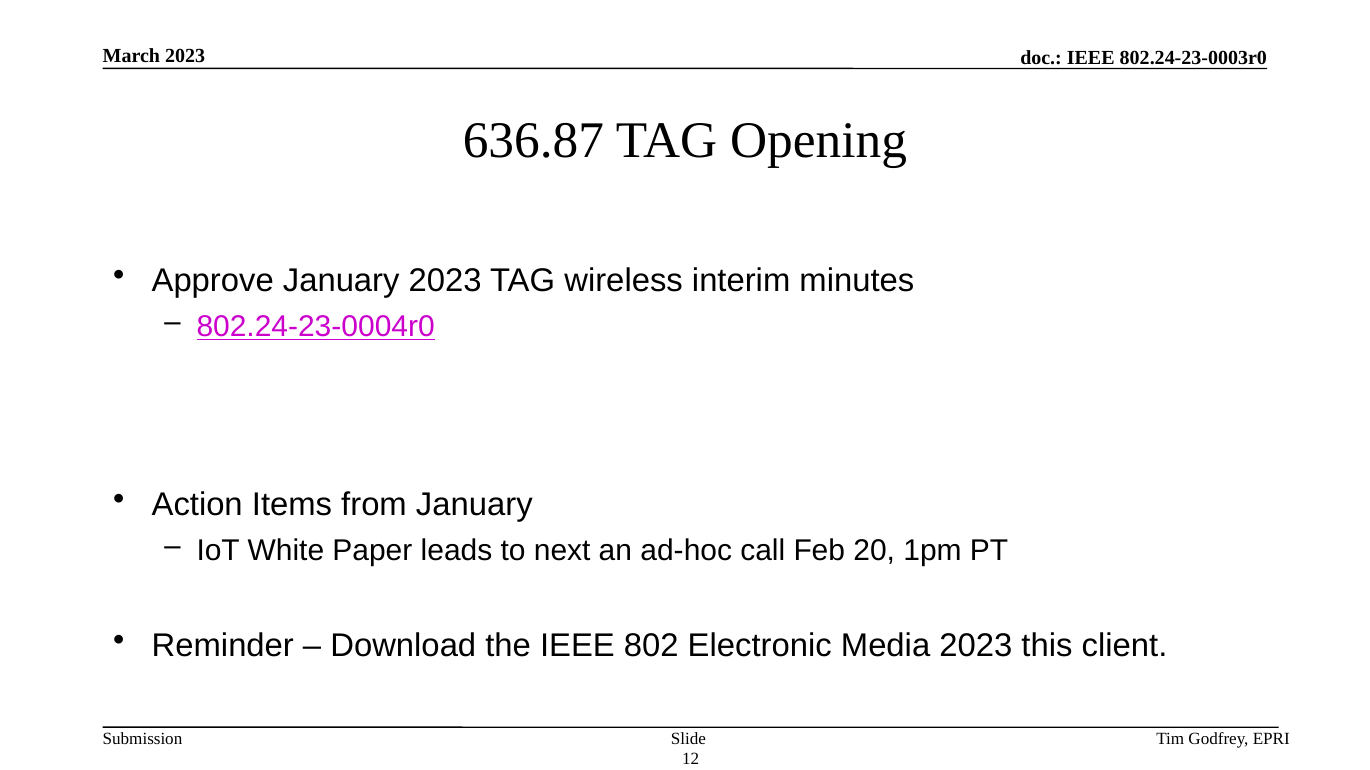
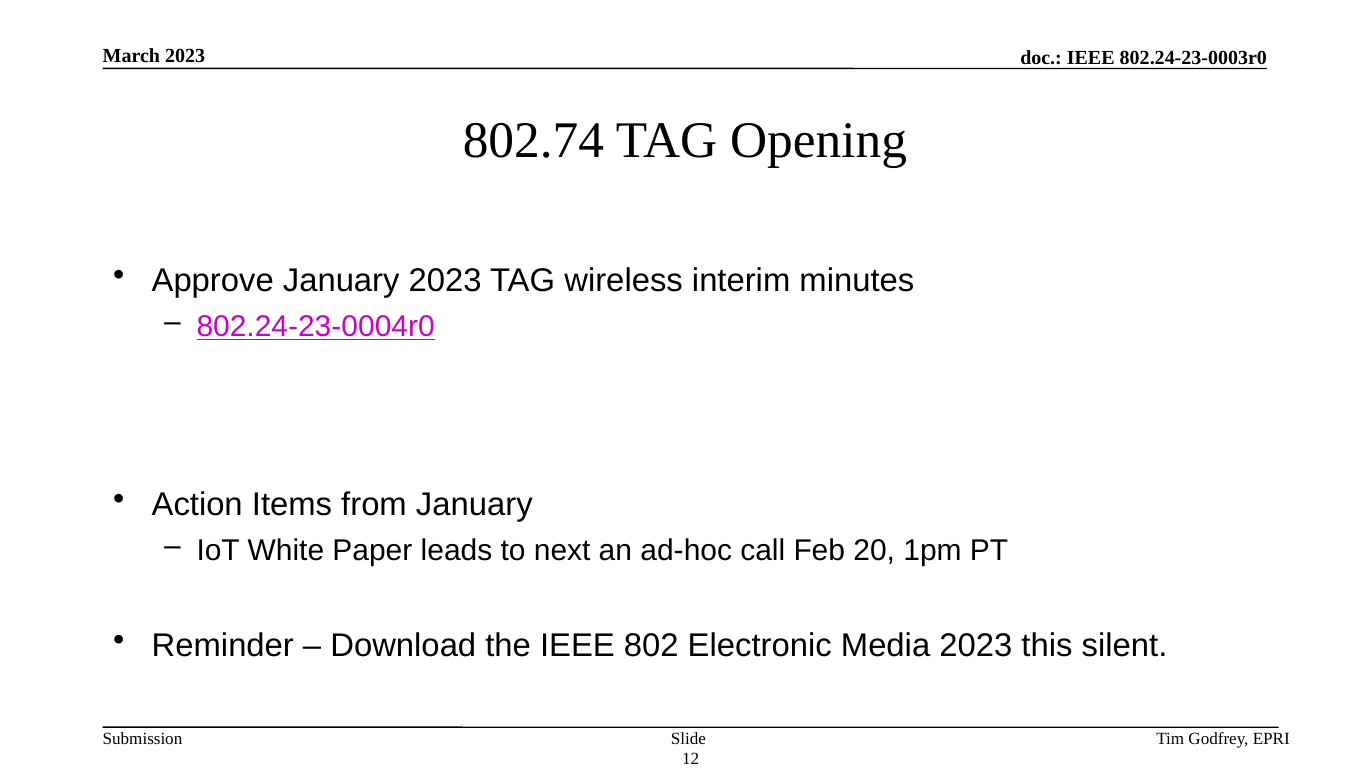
636.87: 636.87 -> 802.74
client: client -> silent
